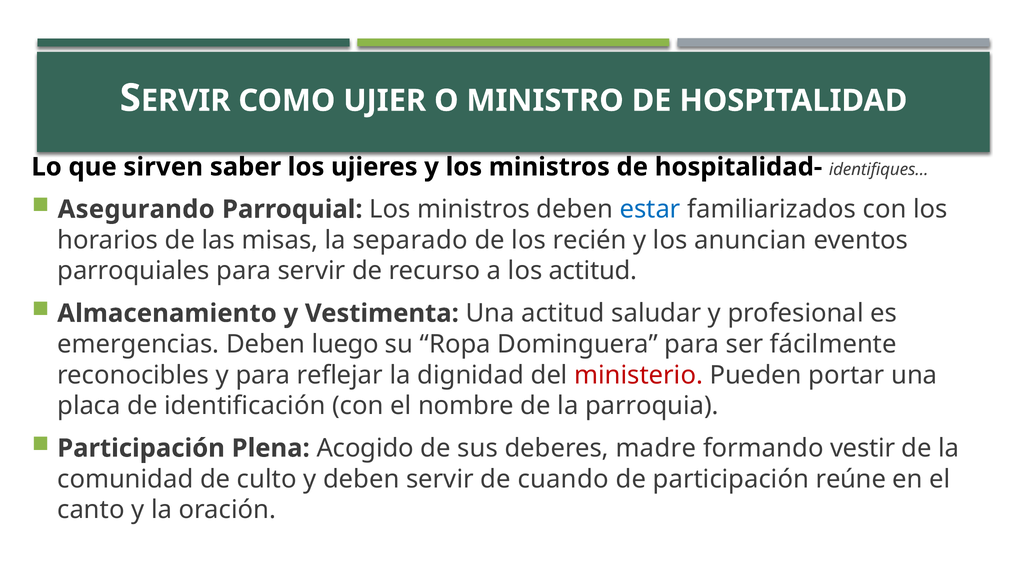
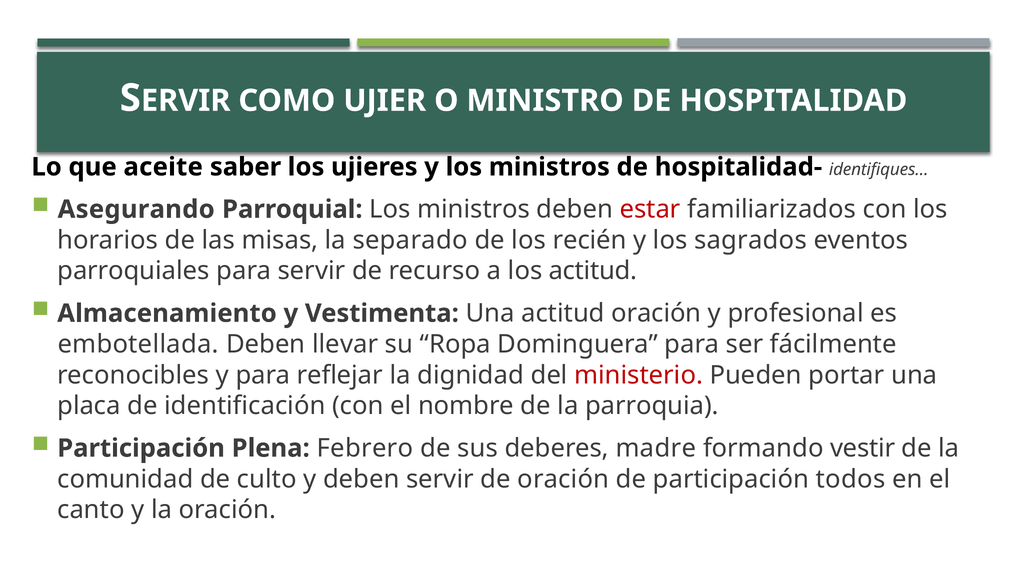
sirven: sirven -> aceite
estar colour: blue -> red
anuncian: anuncian -> sagrados
actitud saludar: saludar -> oración
emergencias: emergencias -> embotellada
luego: luego -> llevar
Acogido: Acogido -> Febrero
de cuando: cuando -> oración
reúne: reúne -> todos
